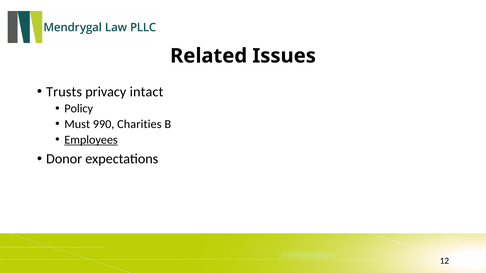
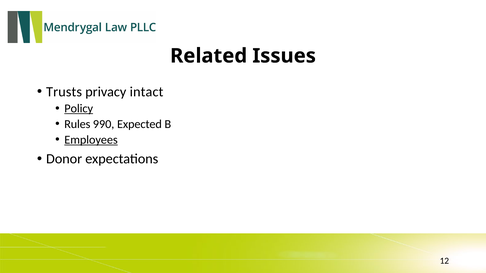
Policy underline: none -> present
Must: Must -> Rules
Charities: Charities -> Expected
